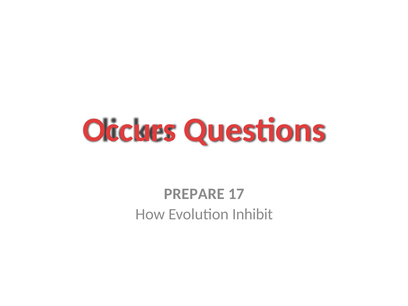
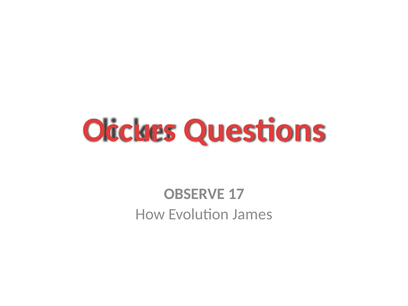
PREPARE: PREPARE -> OBSERVE
Inhibit: Inhibit -> James
